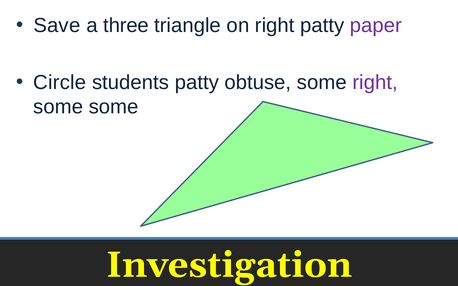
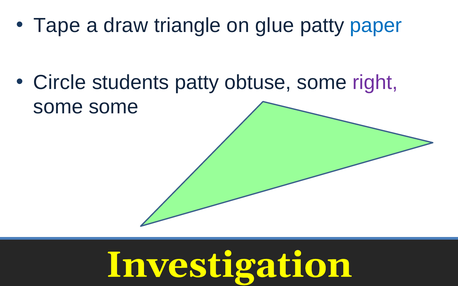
Save: Save -> Tape
three: three -> draw
on right: right -> glue
paper colour: purple -> blue
